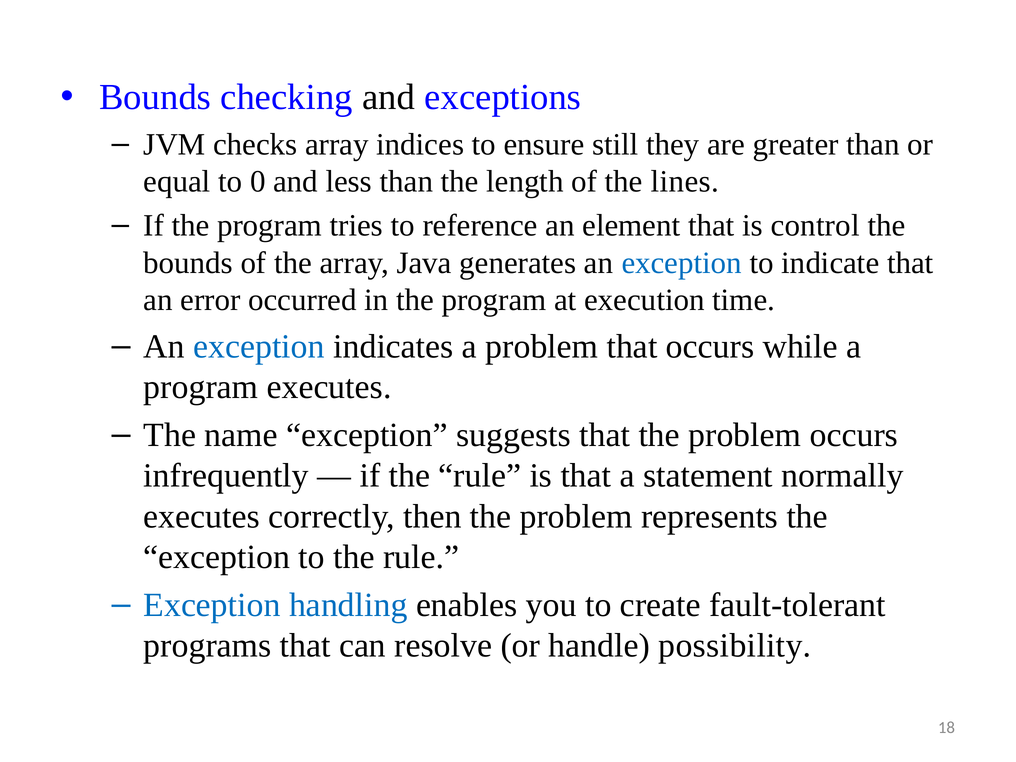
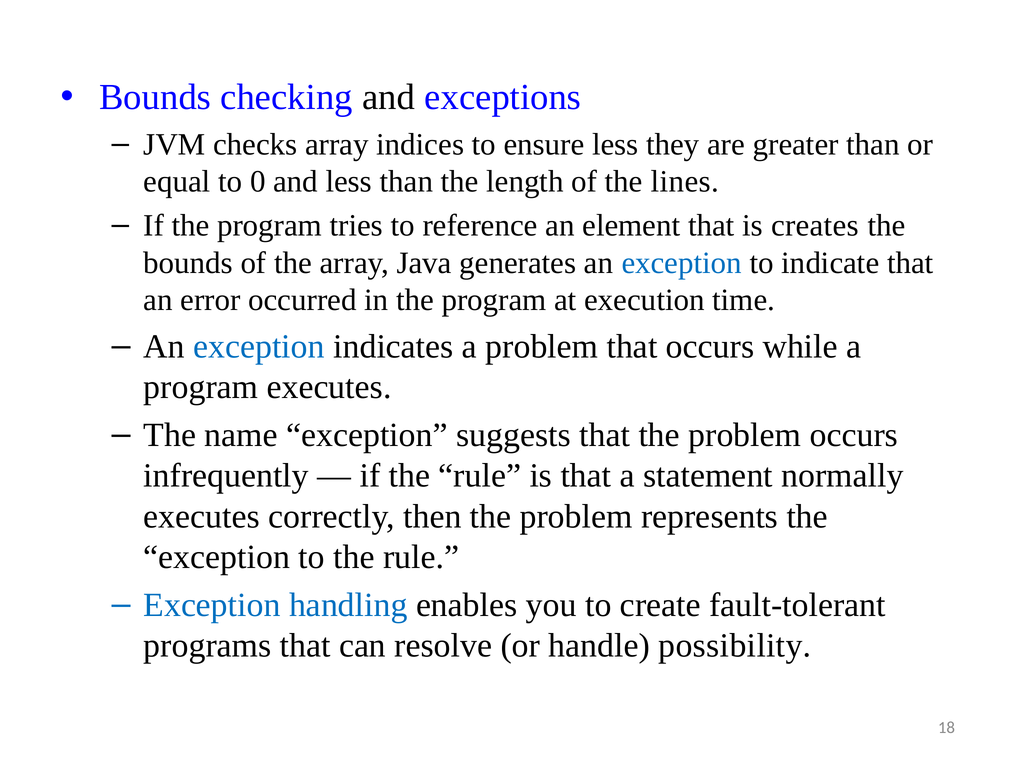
ensure still: still -> less
control: control -> creates
